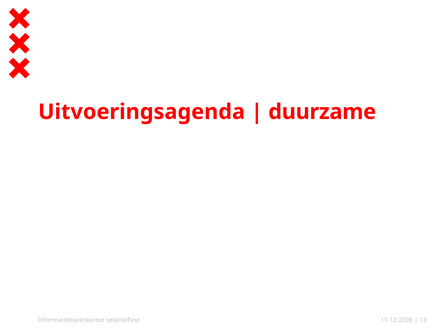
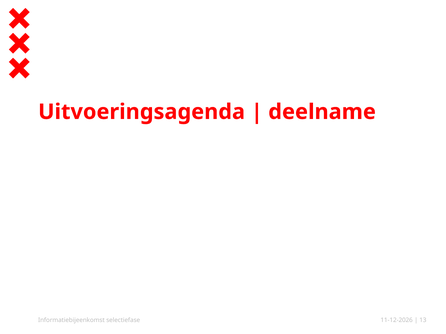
duurzame: duurzame -> deelname
